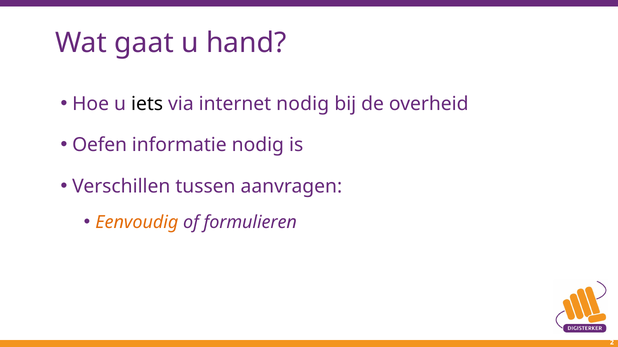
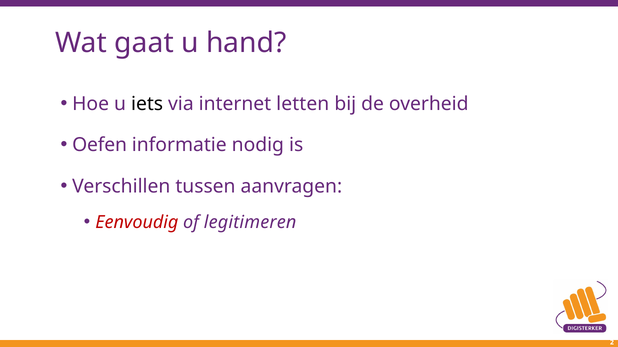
internet nodig: nodig -> letten
Eenvoudig colour: orange -> red
formulieren: formulieren -> legitimeren
